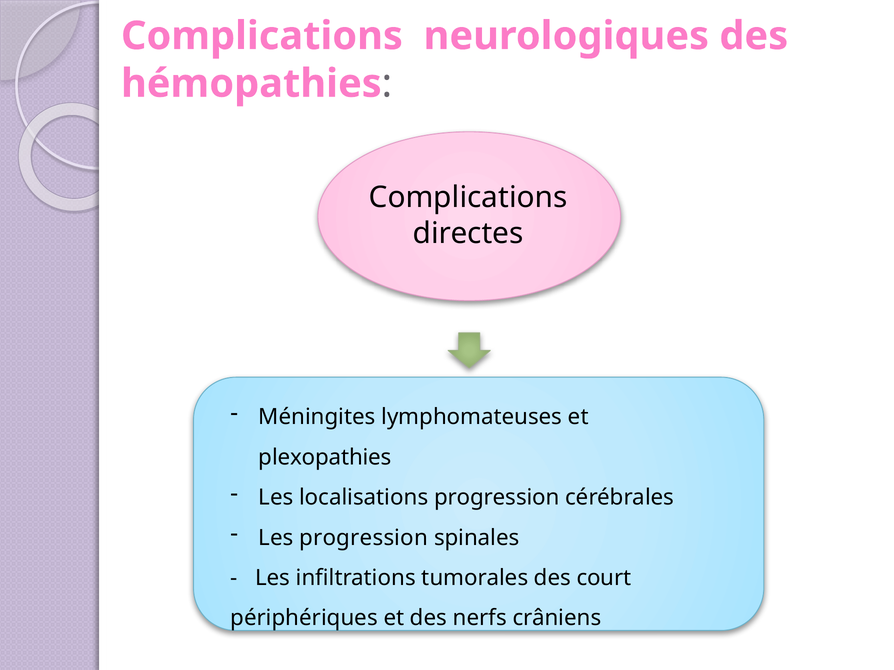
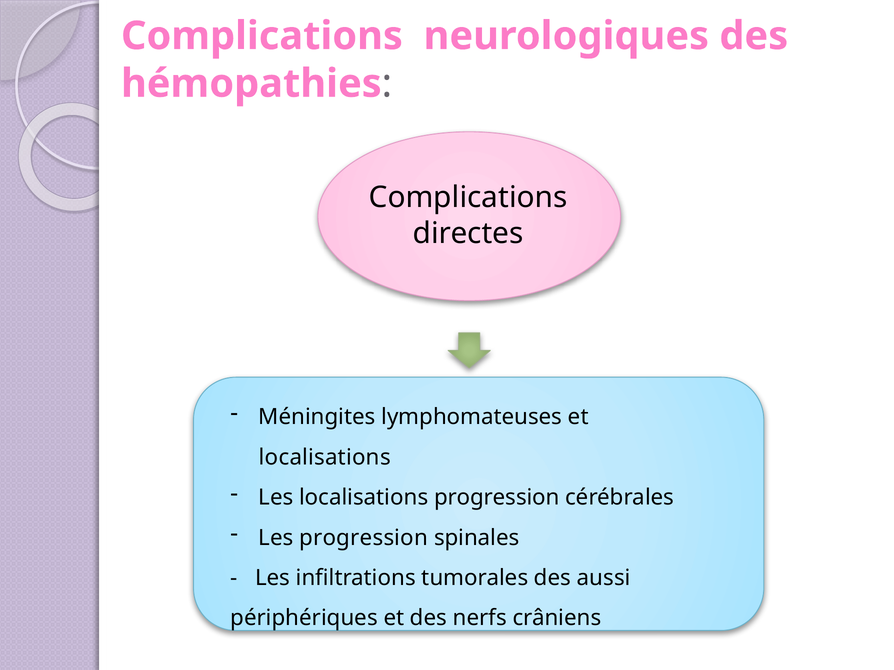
plexopathies at (325, 458): plexopathies -> localisations
court: court -> aussi
